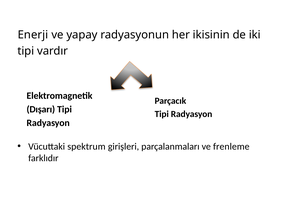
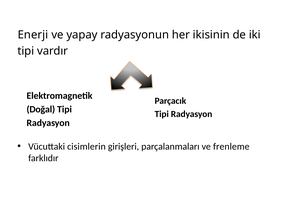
Dışarı: Dışarı -> Doğal
spektrum: spektrum -> cisimlerin
